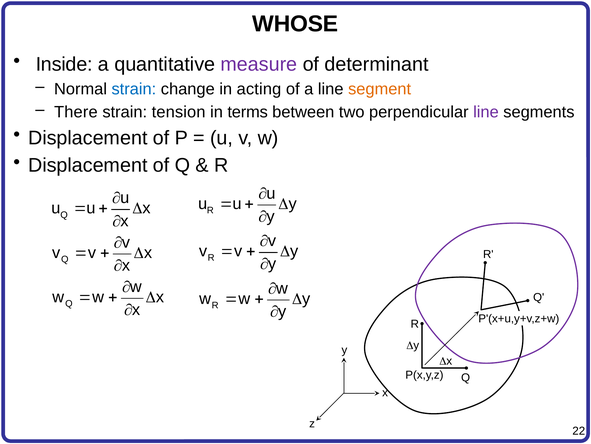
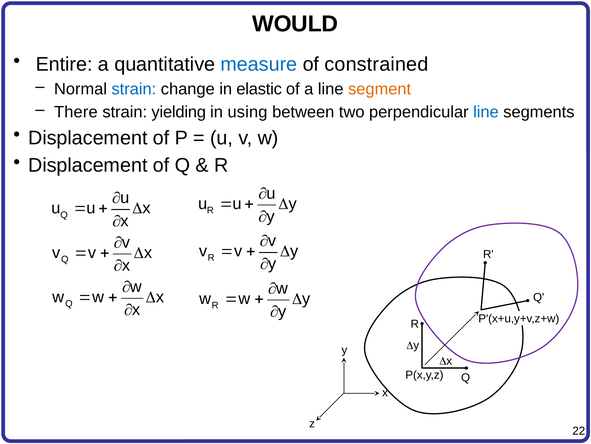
WHOSE: WHOSE -> WOULD
Inside: Inside -> Entire
measure colour: purple -> blue
determinant: determinant -> constrained
acting: acting -> elastic
tension: tension -> yielding
terms: terms -> using
line at (486, 112) colour: purple -> blue
